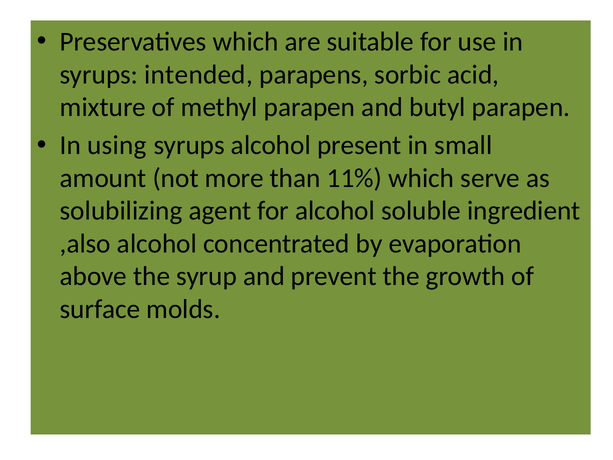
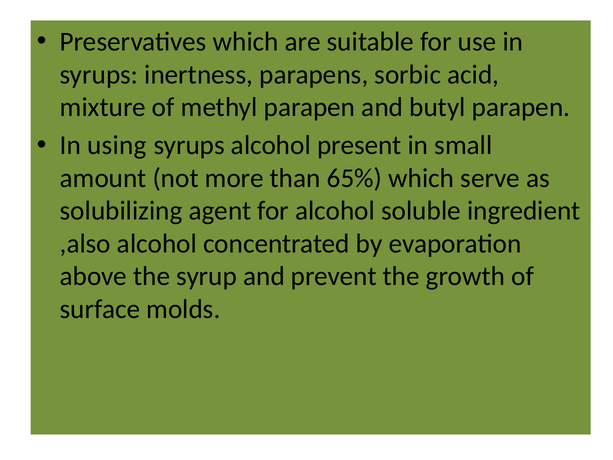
intended: intended -> inertness
11%: 11% -> 65%
